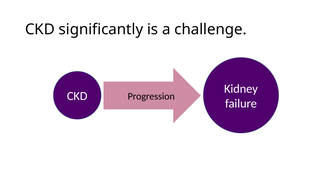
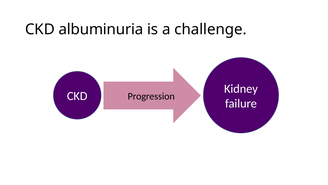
significantly: significantly -> albuminuria
